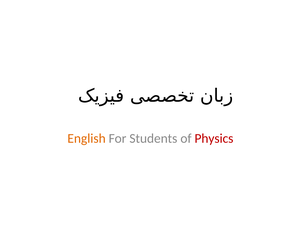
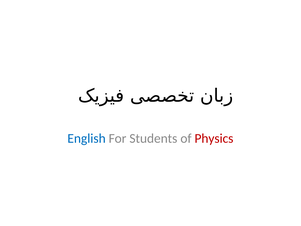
English colour: orange -> blue
